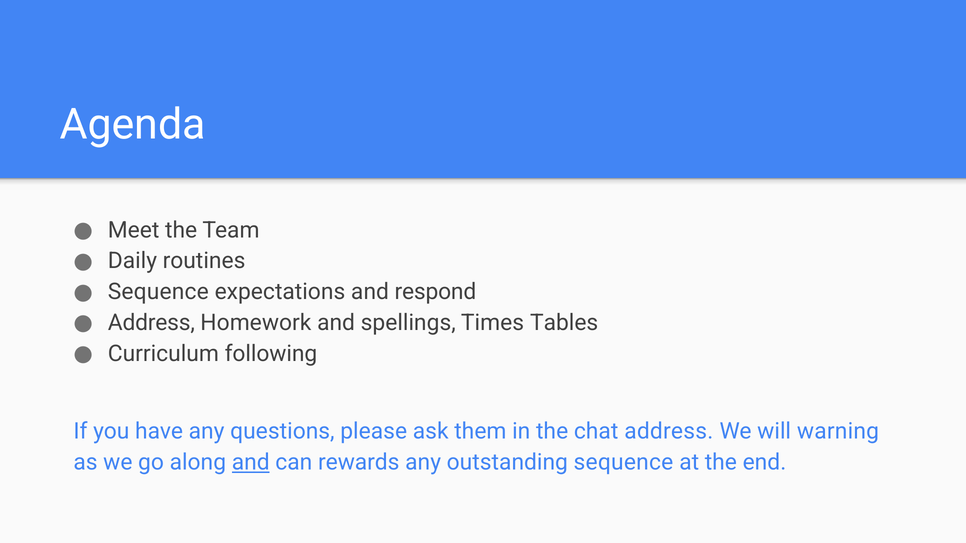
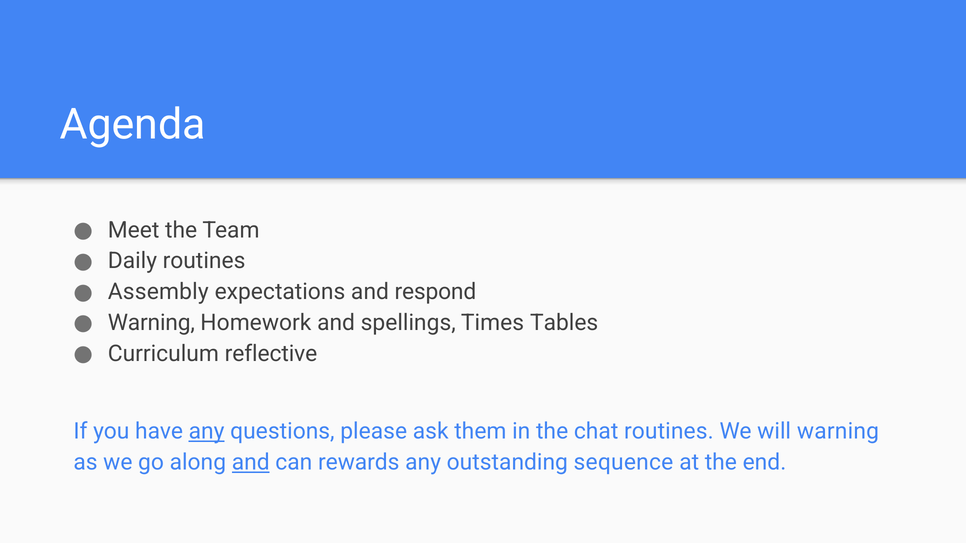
Sequence at (158, 292): Sequence -> Assembly
Address at (151, 323): Address -> Warning
following: following -> reflective
any at (207, 432) underline: none -> present
chat address: address -> routines
